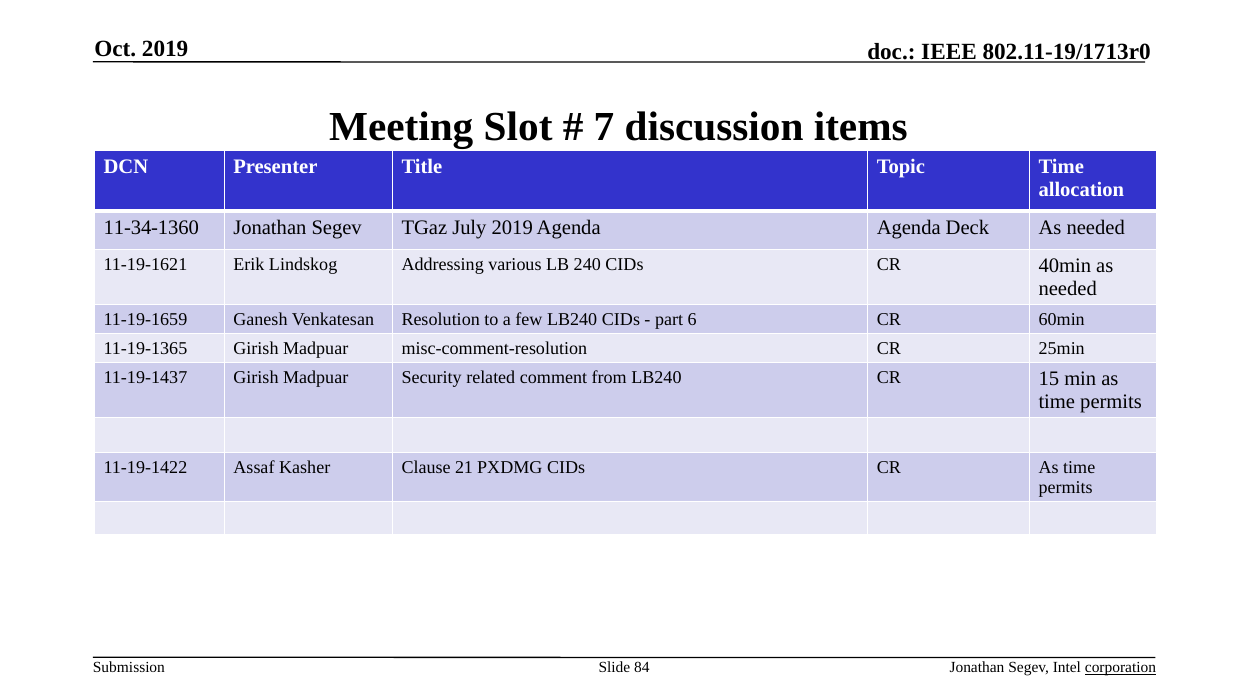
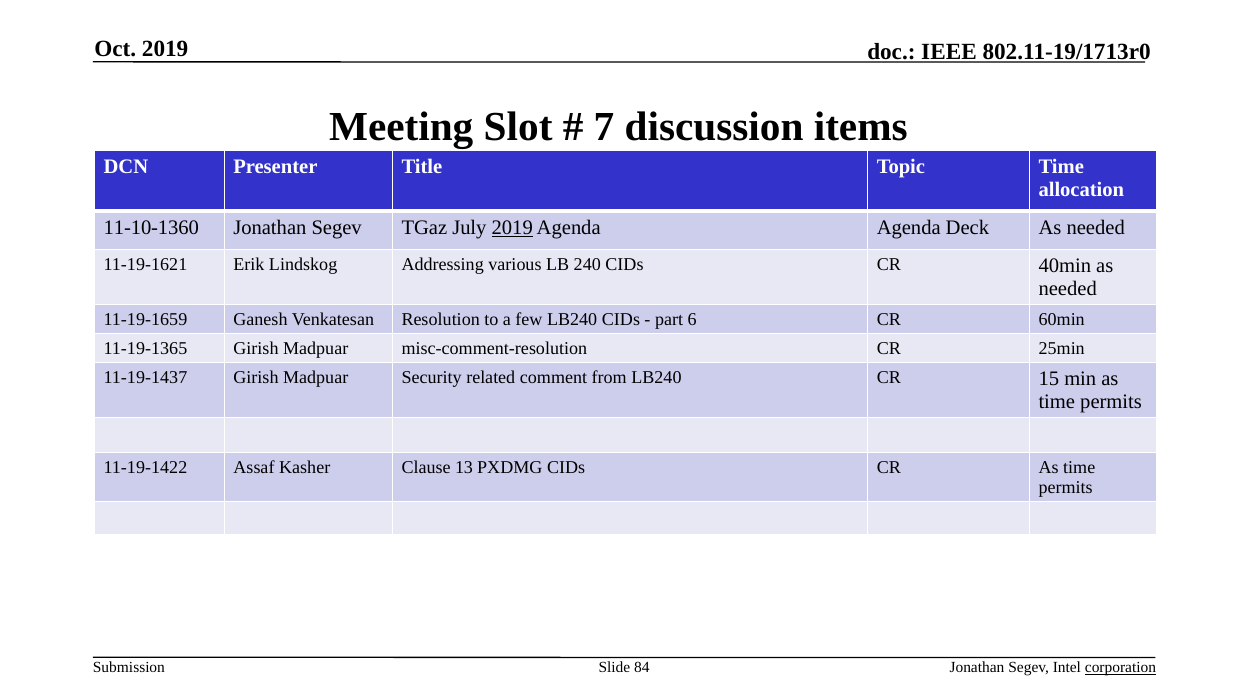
11-34-1360: 11-34-1360 -> 11-10-1360
2019 at (512, 228) underline: none -> present
21: 21 -> 13
